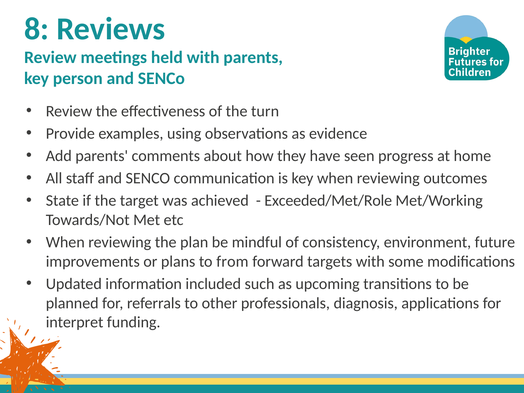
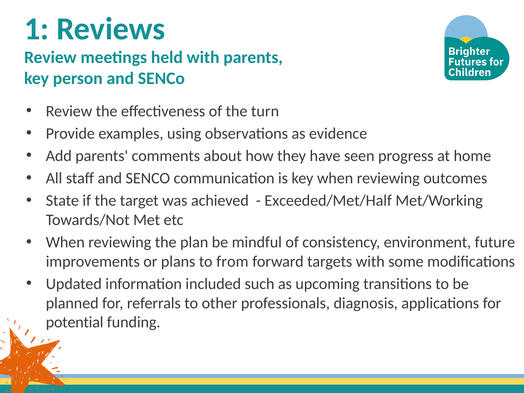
8: 8 -> 1
Exceeded/Met/Role: Exceeded/Met/Role -> Exceeded/Met/Half
interpret: interpret -> potential
